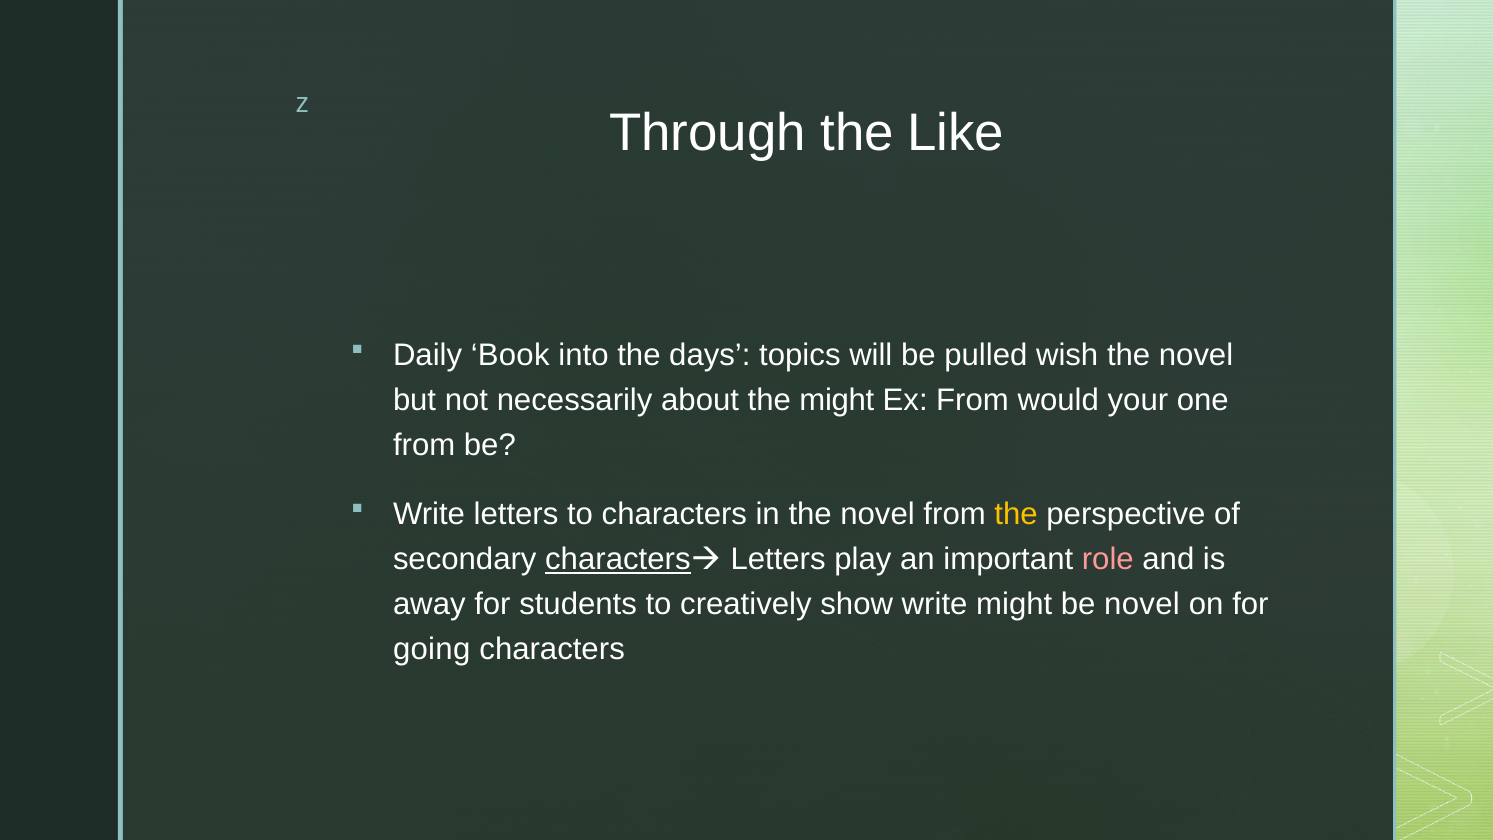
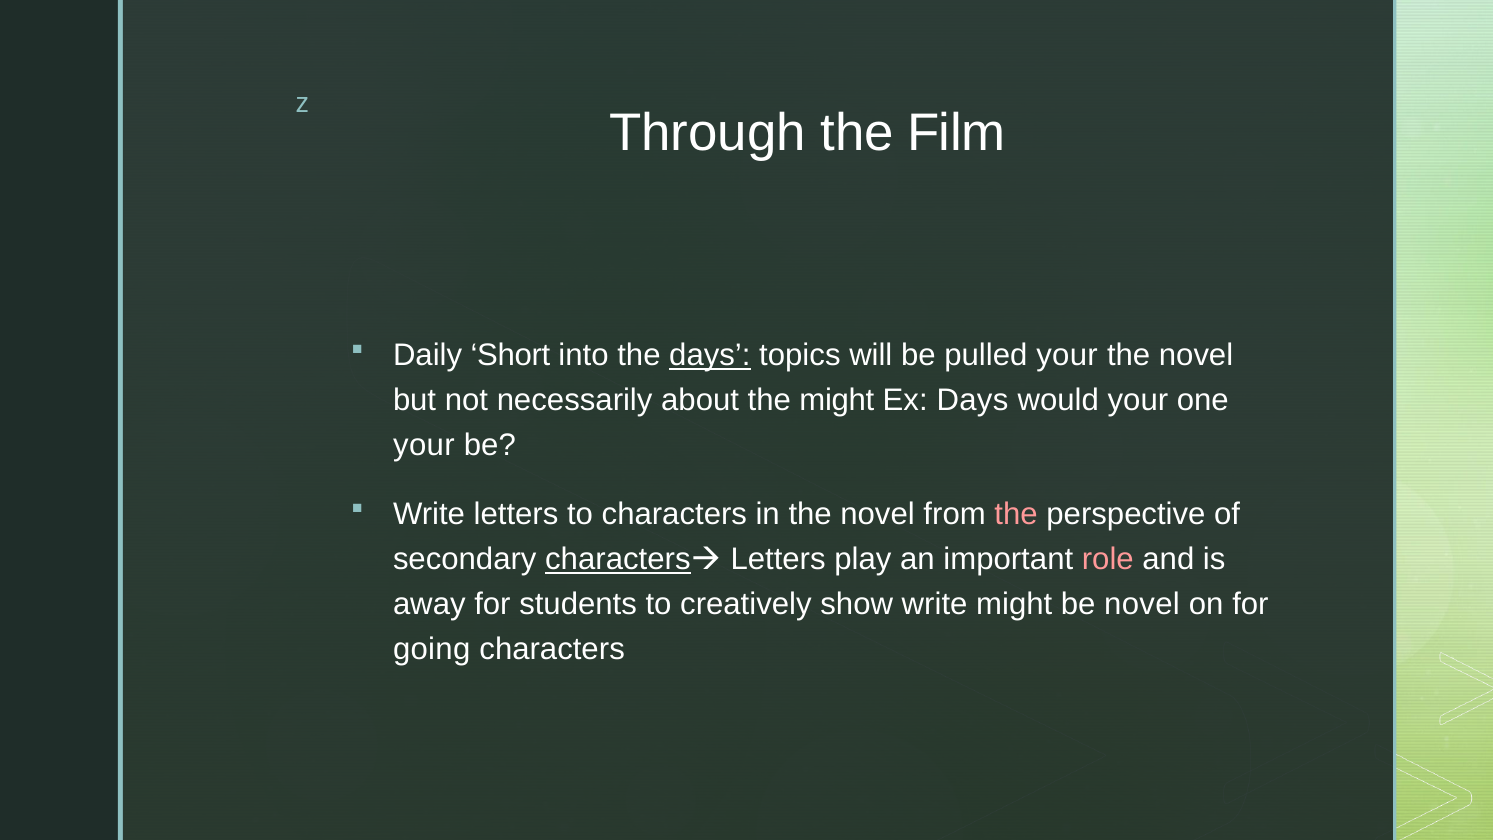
Like: Like -> Film
Book: Book -> Short
days at (710, 355) underline: none -> present
pulled wish: wish -> your
Ex From: From -> Days
from at (424, 445): from -> your
the at (1016, 514) colour: yellow -> pink
